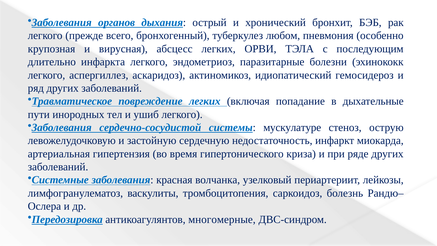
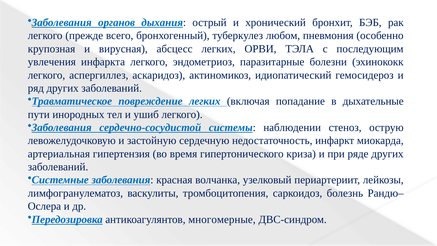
длительно: длительно -> увлечения
мускулатуре: мускулатуре -> наблюдении
